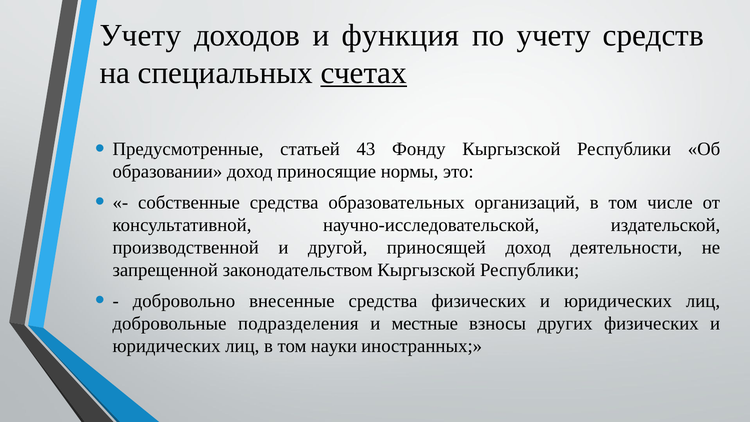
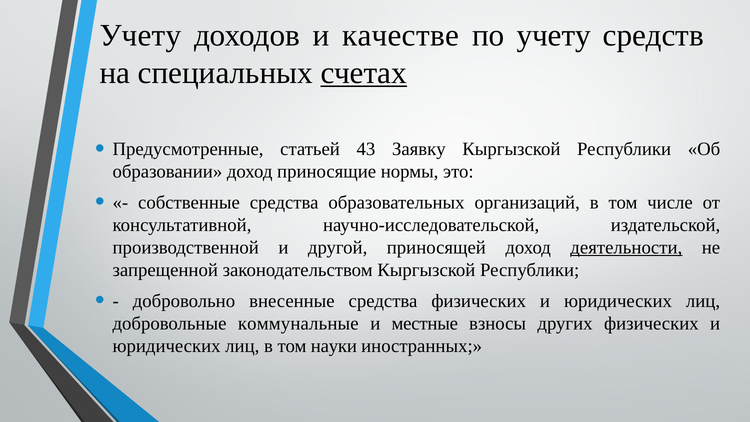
функция: функция -> качестве
Фонду: Фонду -> Заявку
деятельности underline: none -> present
подразделения: подразделения -> коммунальные
